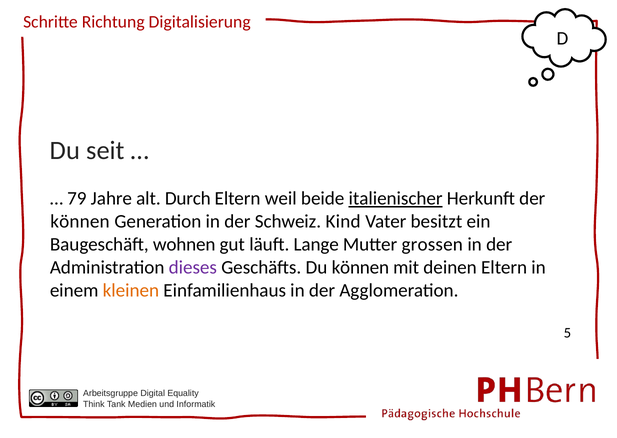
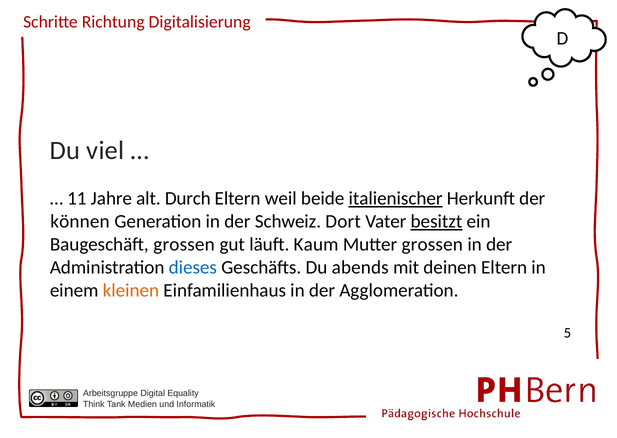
seit: seit -> viel
79: 79 -> 11
Kind: Kind -> Dort
besitzt underline: none -> present
Baugeschäft wohnen: wohnen -> grossen
Lange: Lange -> Kaum
dieses colour: purple -> blue
Du können: können -> abends
